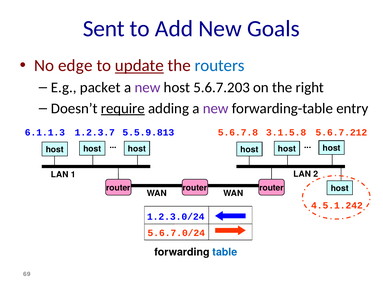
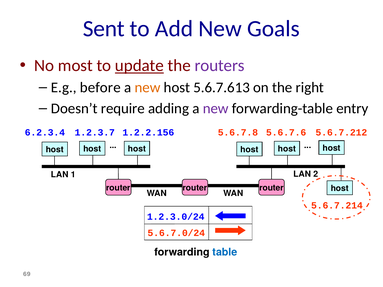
edge: edge -> most
routers colour: blue -> purple
packet: packet -> before
new at (148, 88) colour: purple -> orange
5.6.7.203: 5.6.7.203 -> 5.6.7.613
require underline: present -> none
6.1.1.3: 6.1.1.3 -> 6.2.3.4
5.5.9.813: 5.5.9.813 -> 1.2.2.156
3.1.5.8: 3.1.5.8 -> 5.6.7.6
4.5.1.242: 4.5.1.242 -> 5.6.7.214
